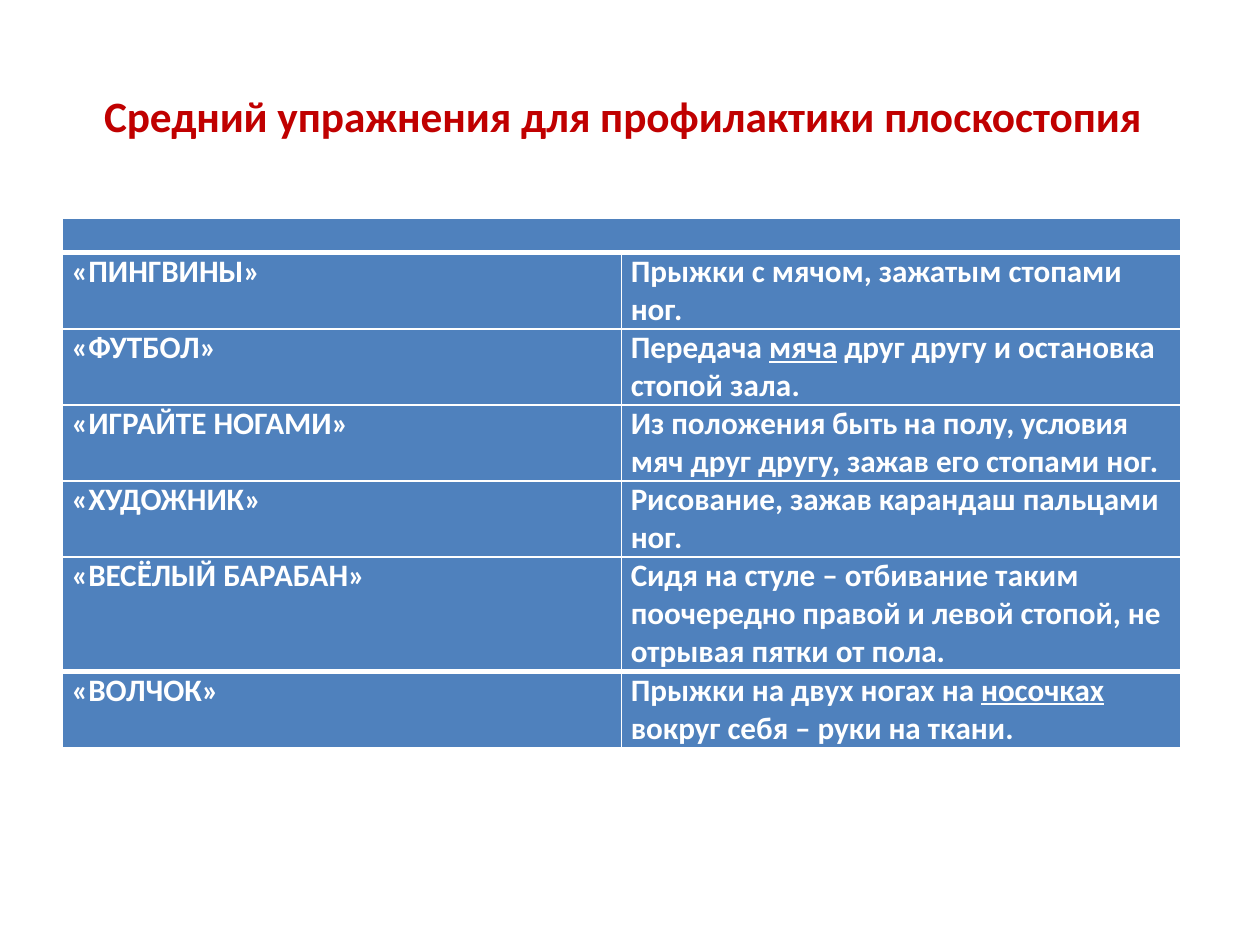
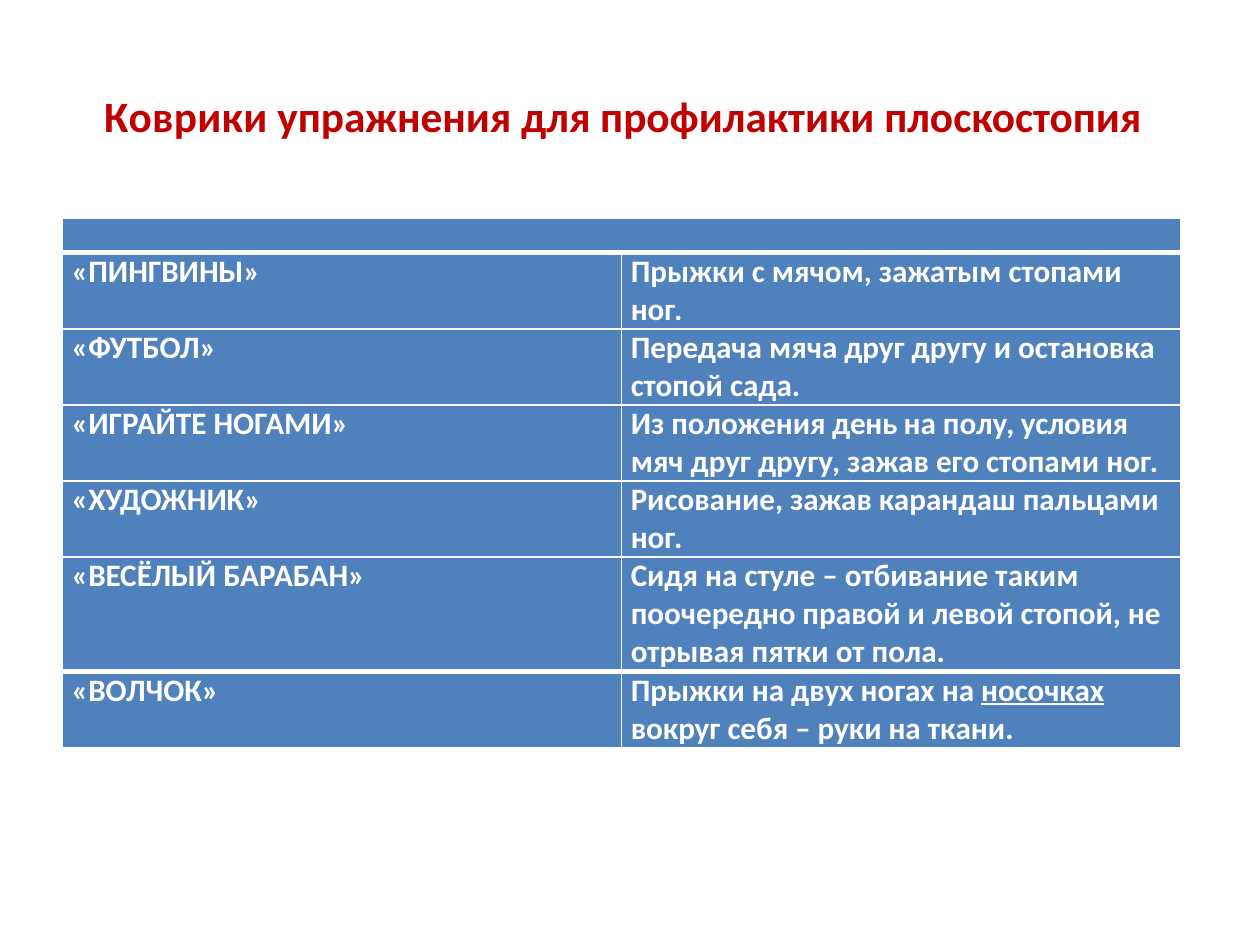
Средний: Средний -> Коврики
мяча underline: present -> none
зала: зала -> сада
быть: быть -> день
